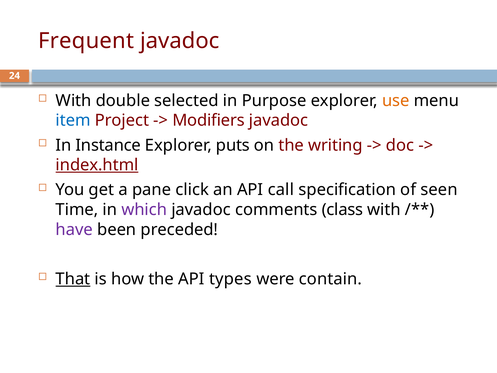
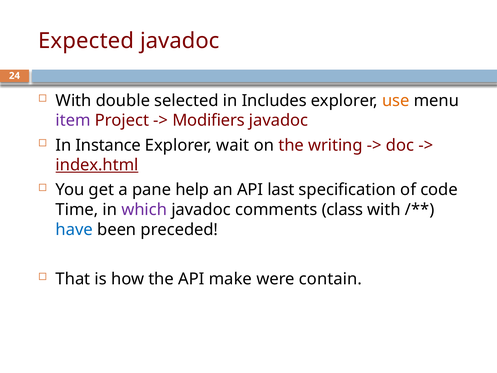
Frequent: Frequent -> Expected
Purpose: Purpose -> Includes
item colour: blue -> purple
puts: puts -> wait
click: click -> help
call: call -> last
seen: seen -> code
have colour: purple -> blue
That underline: present -> none
types: types -> make
